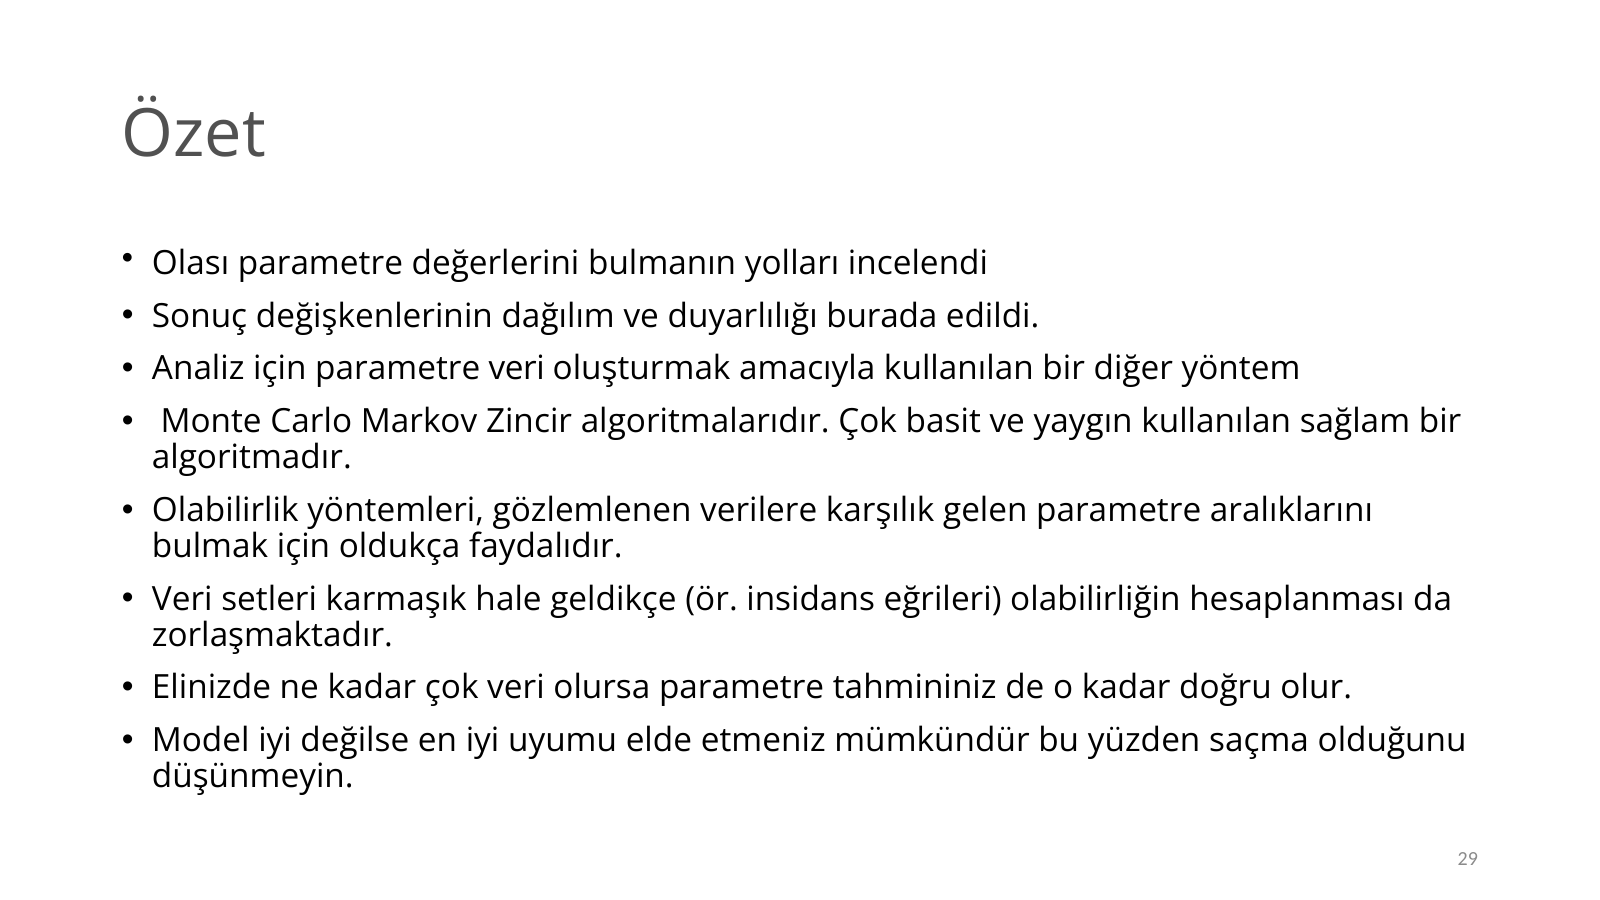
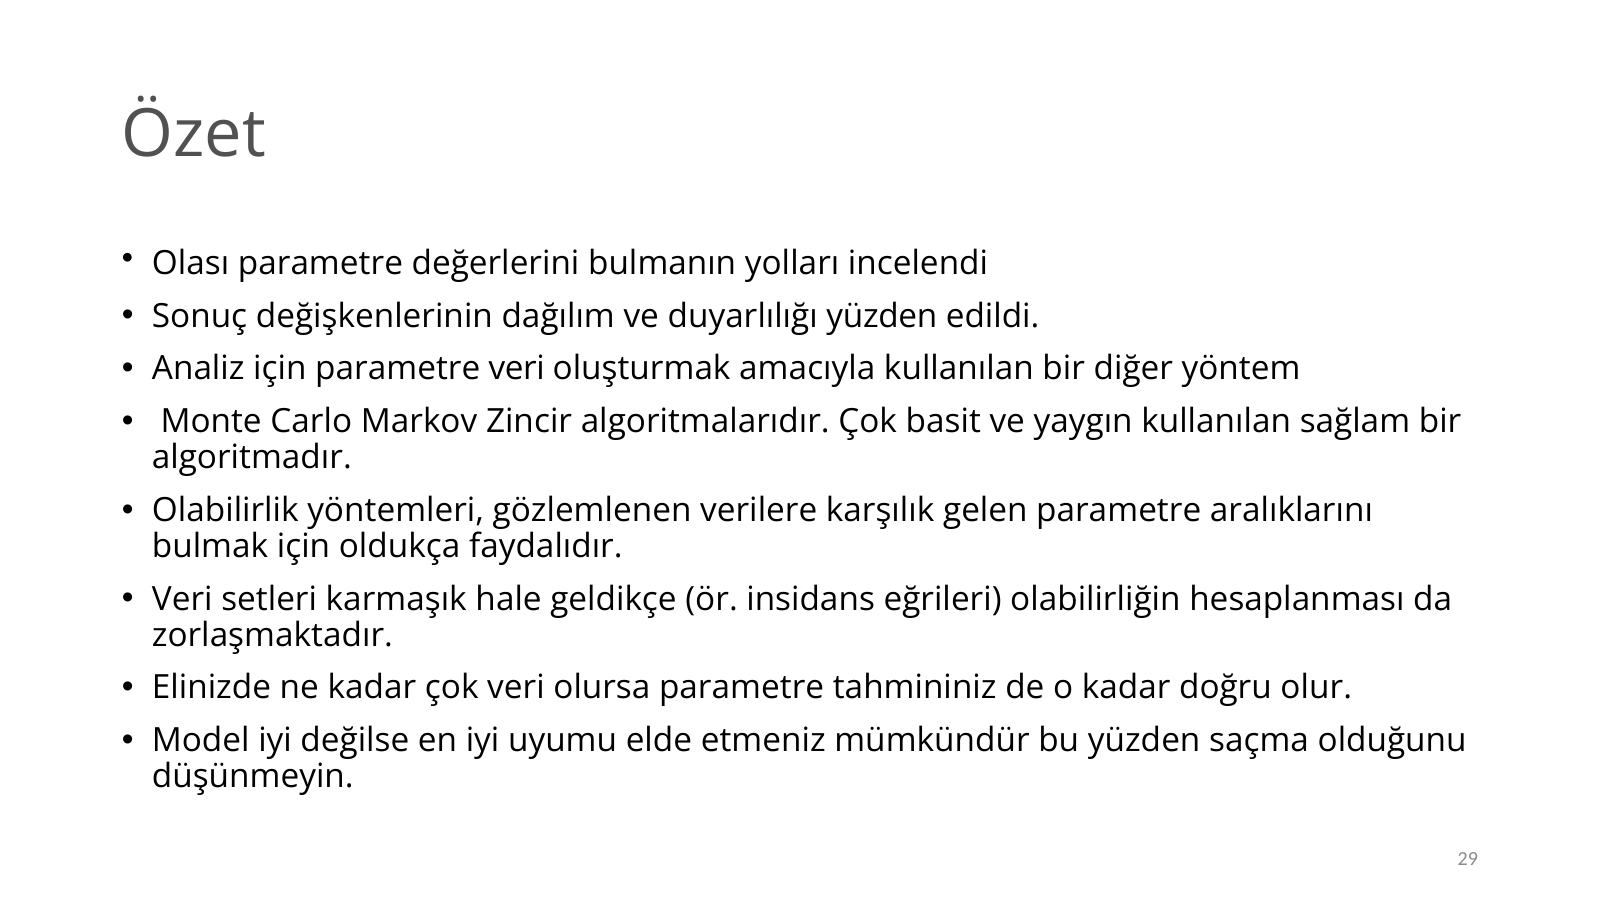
duyarlılığı burada: burada -> yüzden
